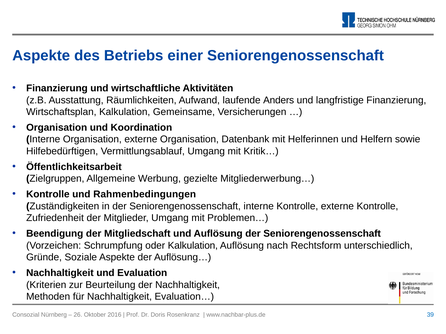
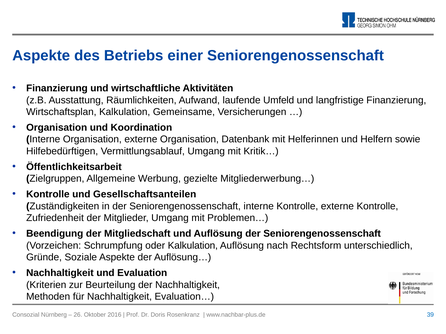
Anders: Anders -> Umfeld
Rahmenbedingungen: Rahmenbedingungen -> Gesellschaftsanteilen
